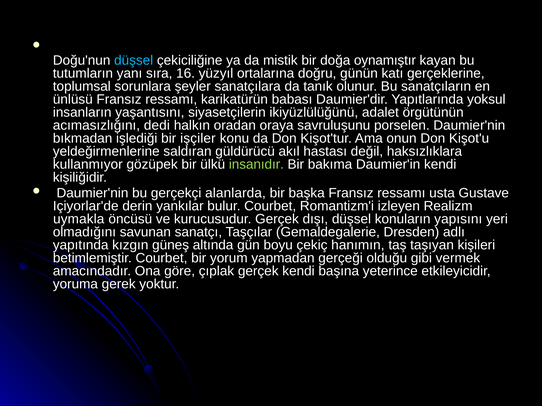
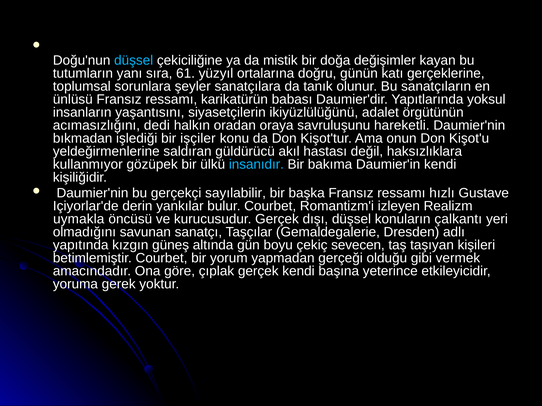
oynamıştır: oynamıştır -> değişimler
16: 16 -> 61
porselen: porselen -> hareketli
insanıdır colour: light green -> light blue
alanlarda: alanlarda -> sayılabilir
usta: usta -> hızlı
yapısını: yapısını -> çalkantı
hanımın: hanımın -> sevecen
